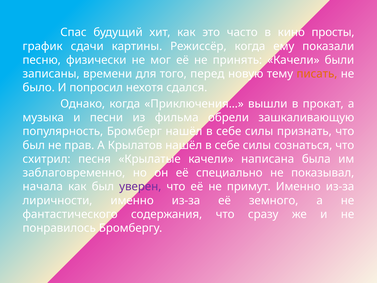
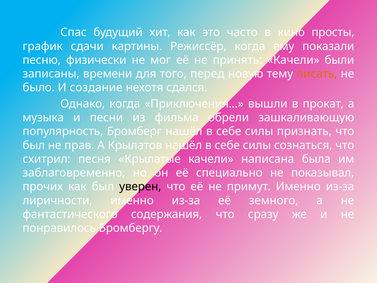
попросил: попросил -> создание
начала: начала -> прочих
уверен colour: purple -> black
